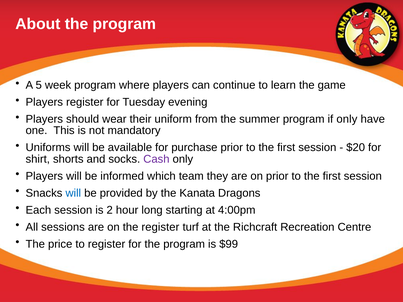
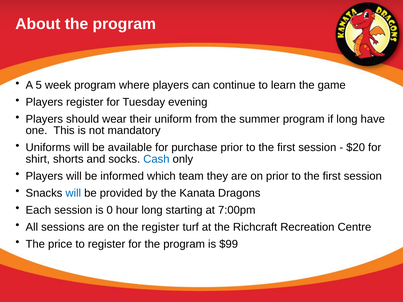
if only: only -> long
Cash colour: purple -> blue
2: 2 -> 0
4:00pm: 4:00pm -> 7:00pm
